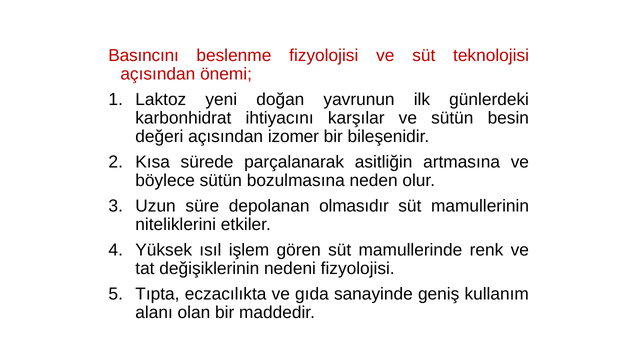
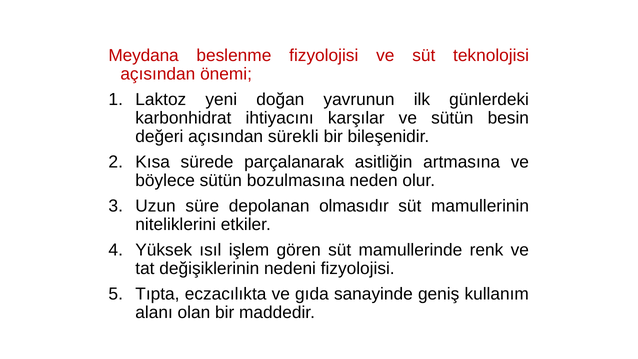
Basıncını: Basıncını -> Meydana
izomer: izomer -> sürekli
